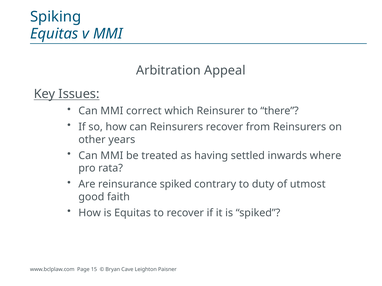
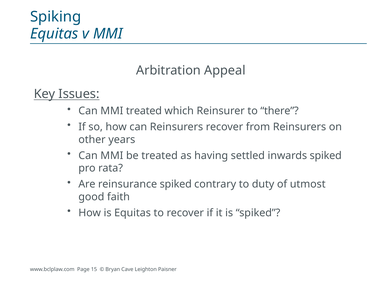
MMI correct: correct -> treated
inwards where: where -> spiked
